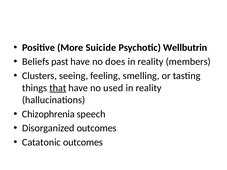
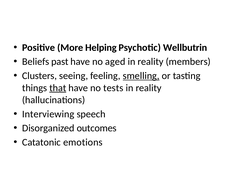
Suicide: Suicide -> Helping
does: does -> aged
smelling underline: none -> present
used: used -> tests
Chizophrenia: Chizophrenia -> Interviewing
Catatonic outcomes: outcomes -> emotions
